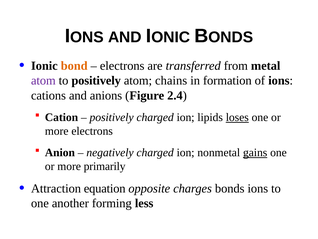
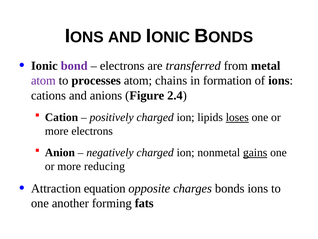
bond colour: orange -> purple
to positively: positively -> processes
primarily: primarily -> reducing
less: less -> fats
